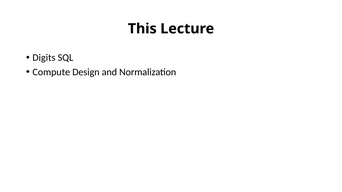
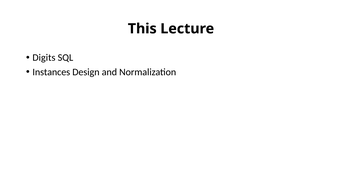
Compute: Compute -> Instances
